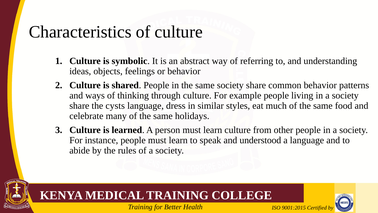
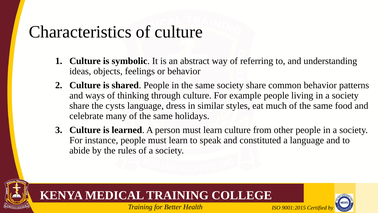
understood: understood -> constituted
